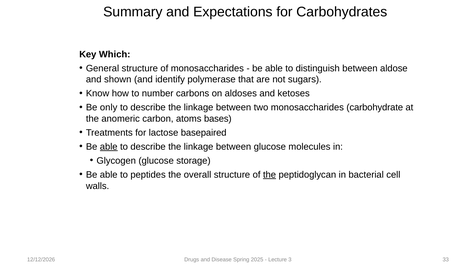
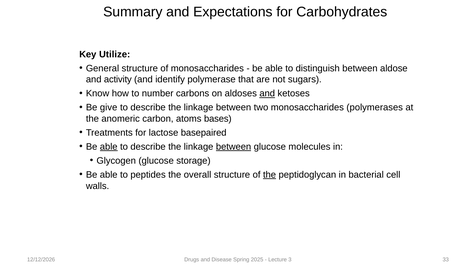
Which: Which -> Utilize
shown: shown -> activity
and at (267, 93) underline: none -> present
only: only -> give
carbohydrate: carbohydrate -> polymerases
between at (234, 147) underline: none -> present
